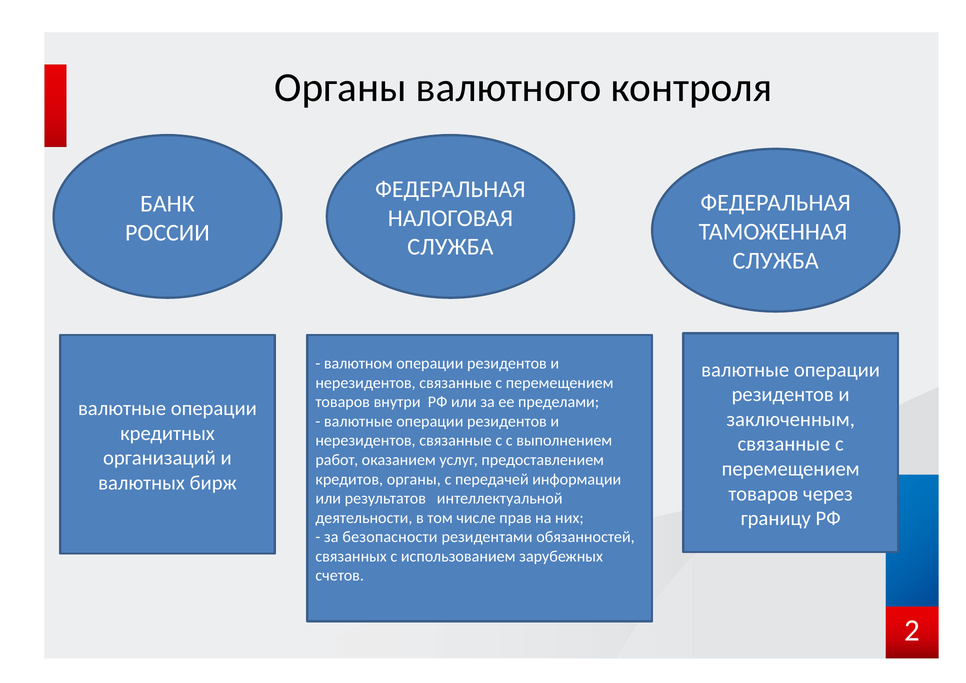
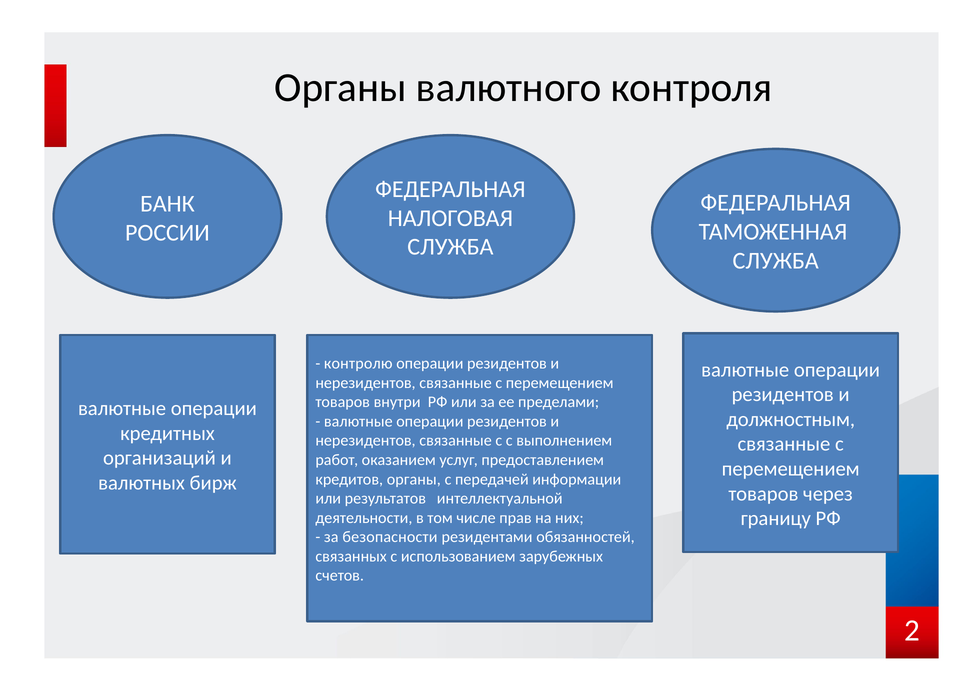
валютном: валютном -> контролю
заключенным: заключенным -> должностным
